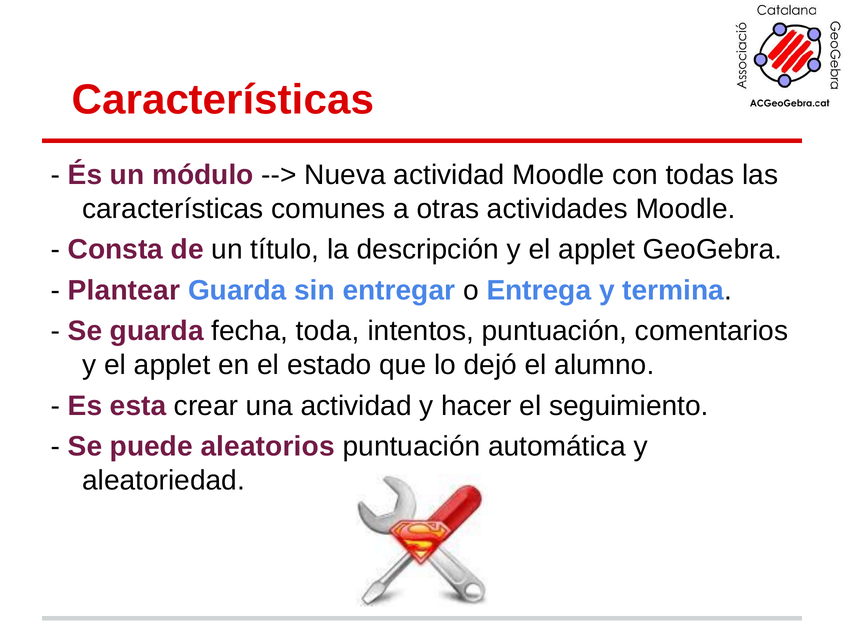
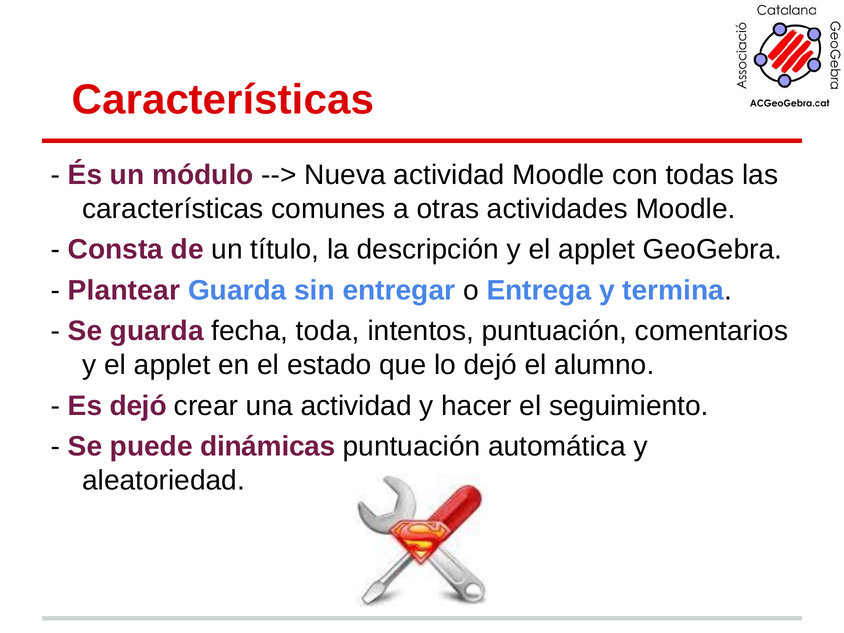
Es esta: esta -> dejó
aleatorios: aleatorios -> dinámicas
